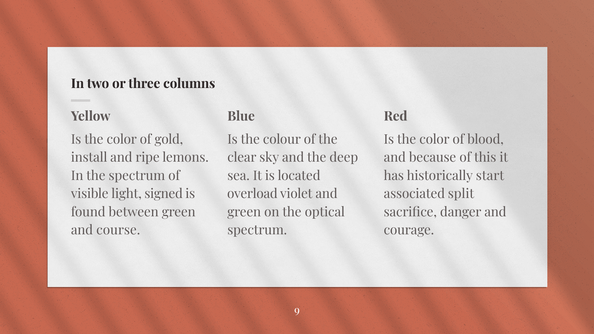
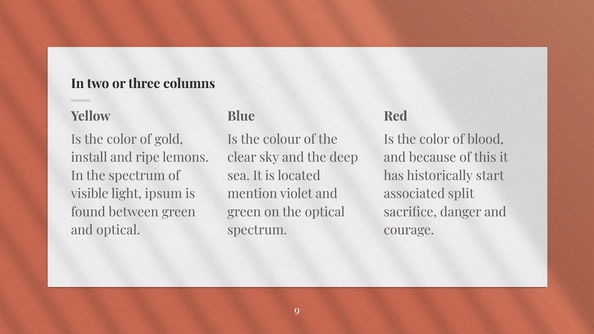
signed: signed -> ipsum
overload: overload -> mention
and course: course -> optical
